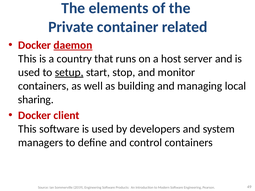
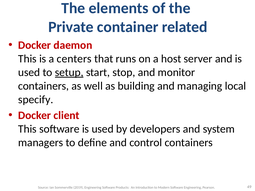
daemon underline: present -> none
country: country -> centers
sharing: sharing -> specify
